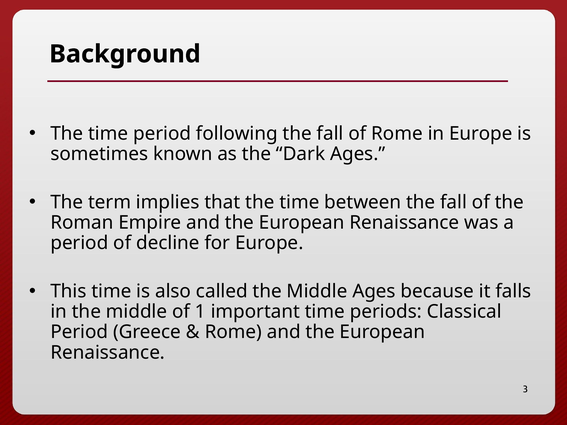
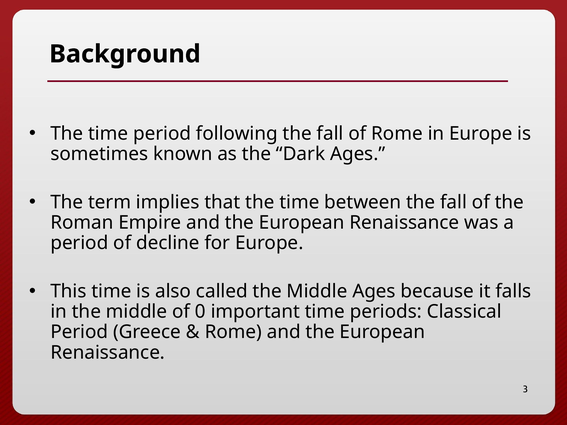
1: 1 -> 0
